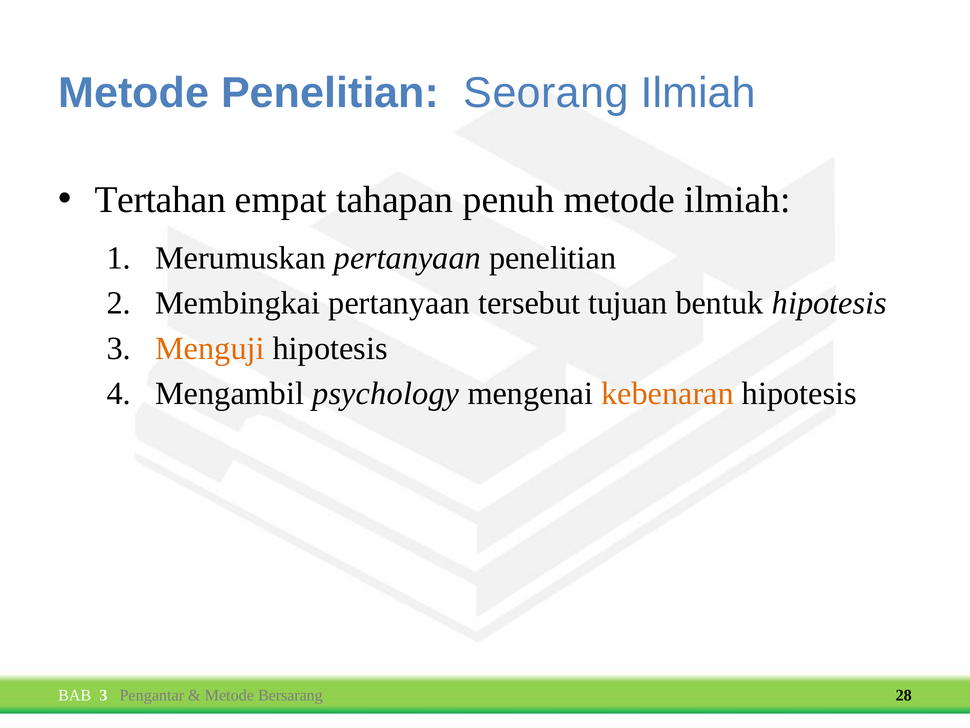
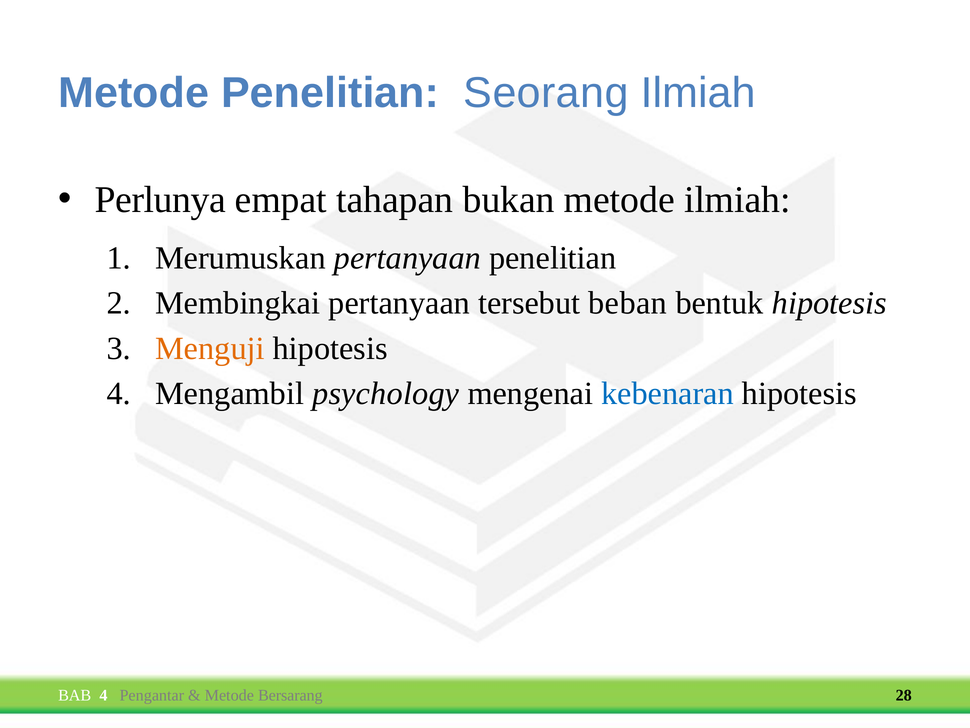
Tertahan: Tertahan -> Perlunya
penuh: penuh -> bukan
tujuan: tujuan -> beban
kebenaran colour: orange -> blue
BAB 3: 3 -> 4
